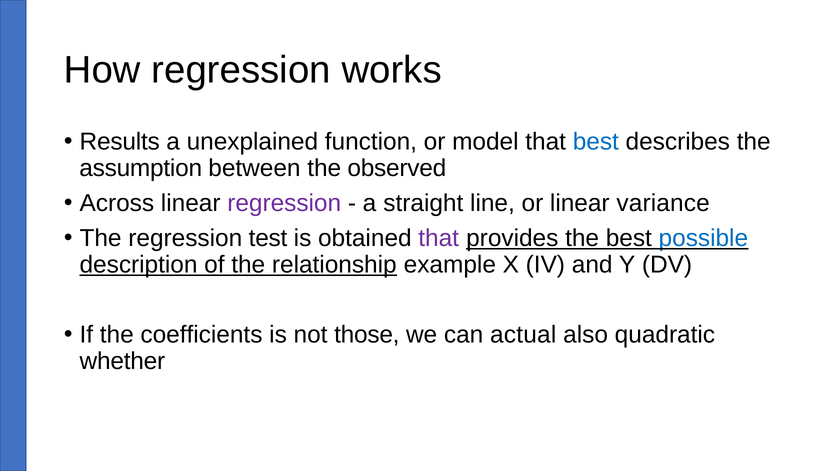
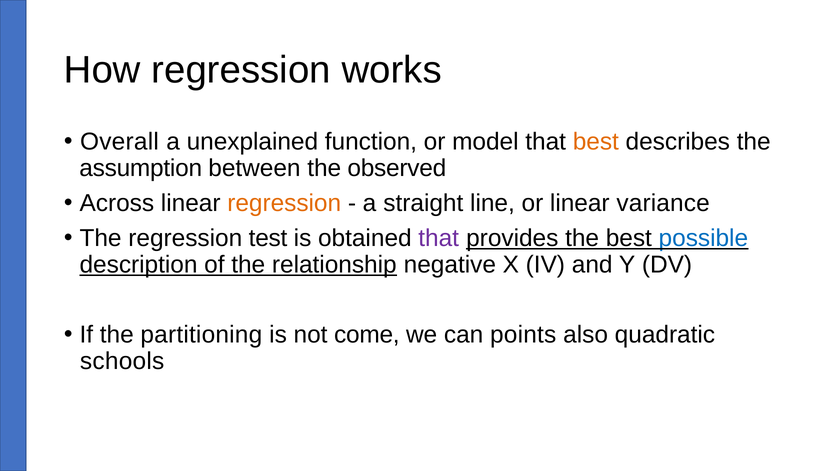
Results: Results -> Overall
best at (596, 142) colour: blue -> orange
regression at (284, 203) colour: purple -> orange
example: example -> negative
coefficients: coefficients -> partitioning
those: those -> come
actual: actual -> points
whether: whether -> schools
